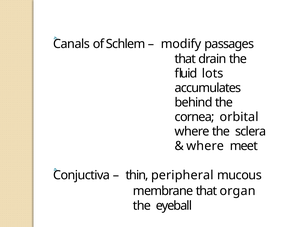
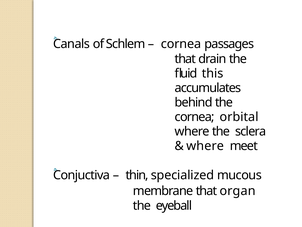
modify at (181, 44): modify -> cornea
lots: lots -> this
peripheral: peripheral -> specialized
